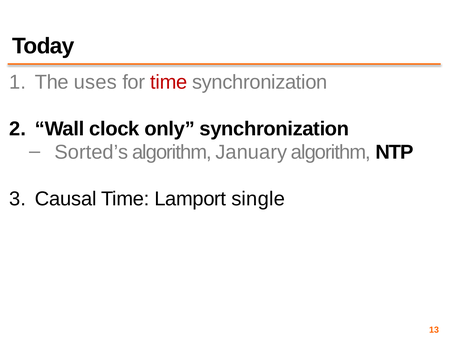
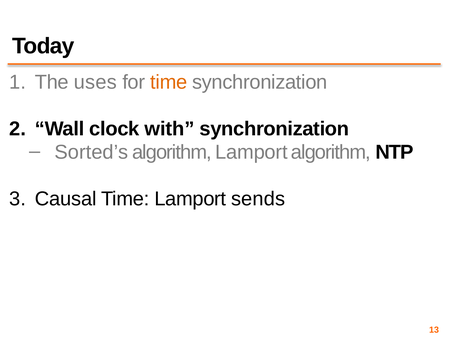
time at (169, 82) colour: red -> orange
only: only -> with
algorithm January: January -> Lamport
single: single -> sends
